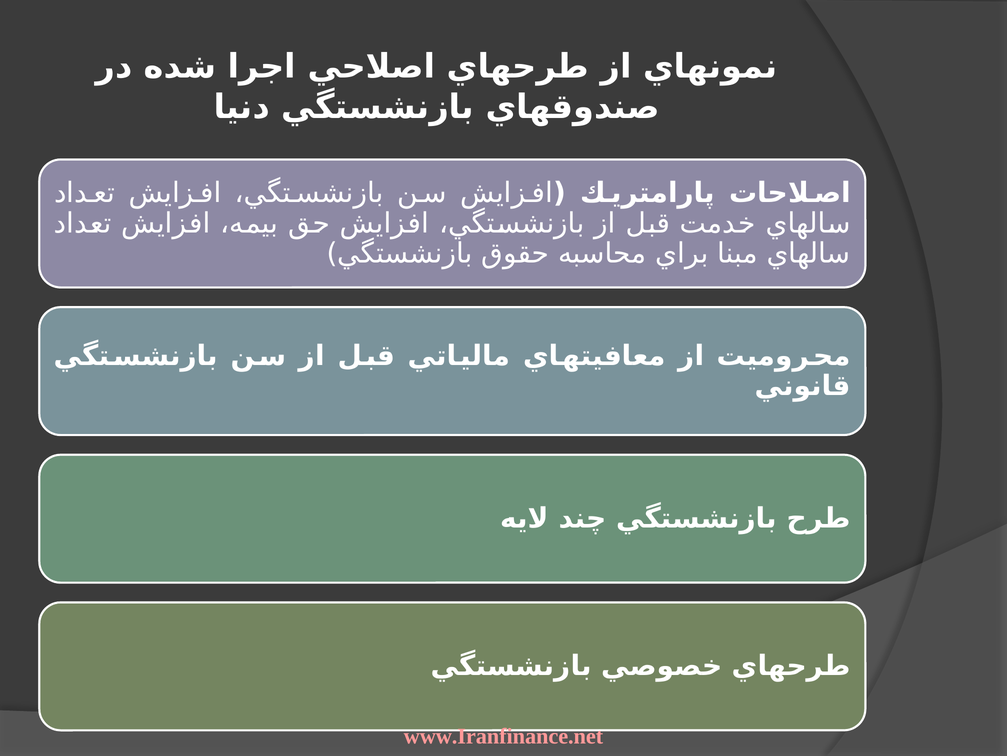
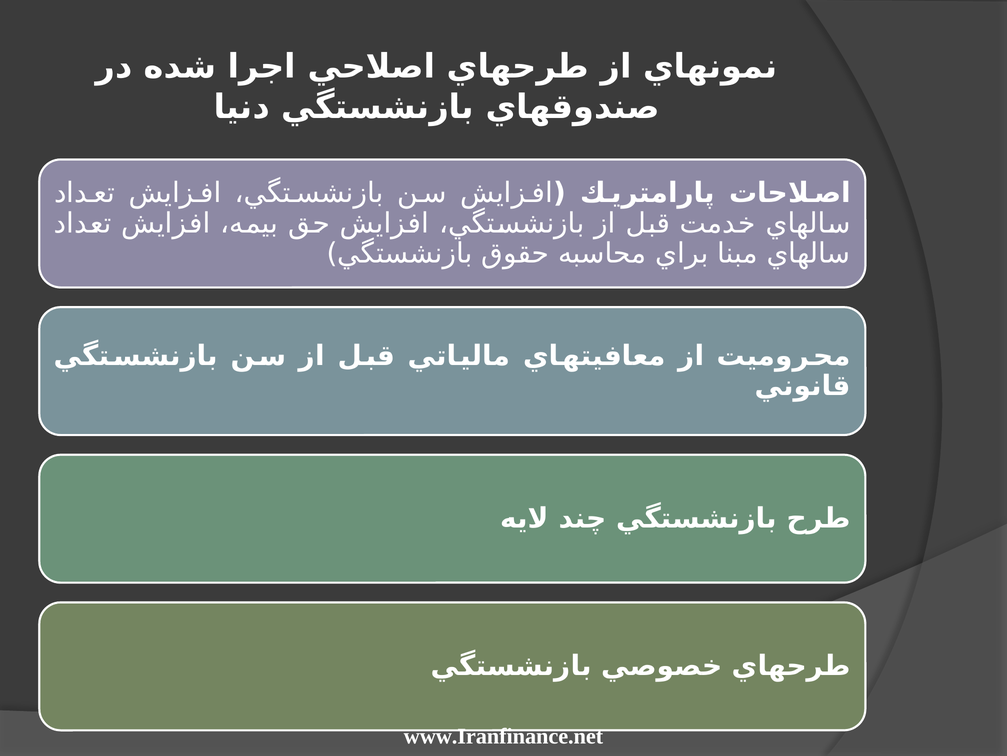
www.Iranfinance.net colour: pink -> white
